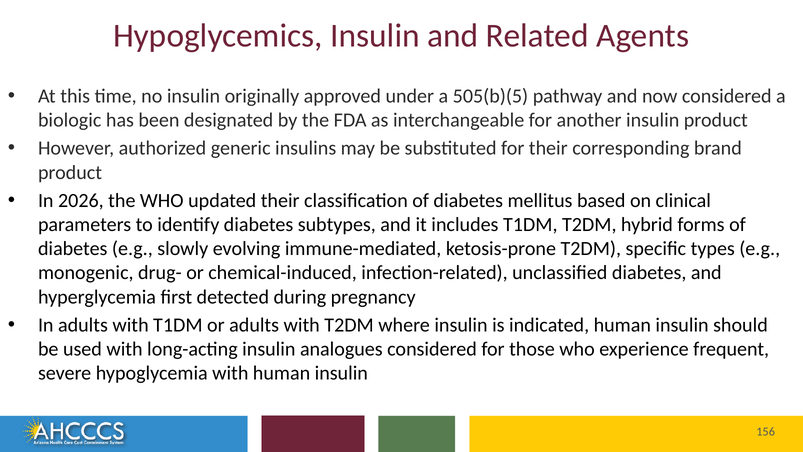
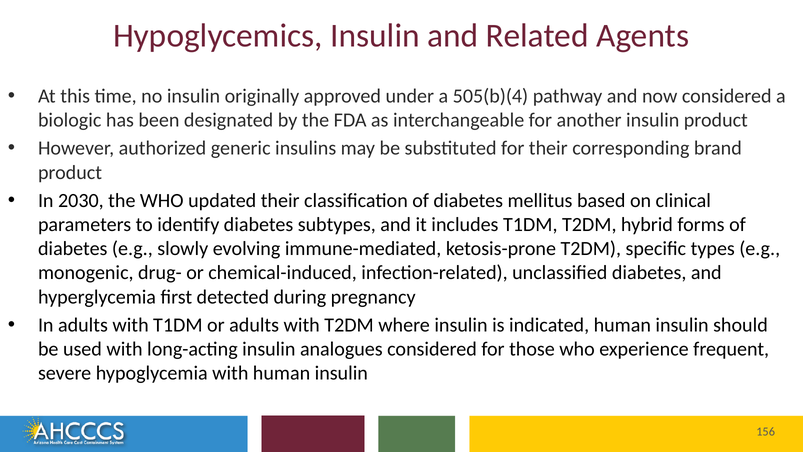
505(b)(5: 505(b)(5 -> 505(b)(4
2026: 2026 -> 2030
